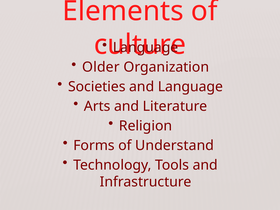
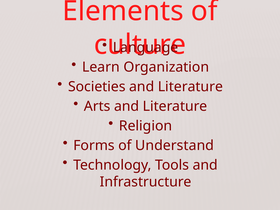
Older: Older -> Learn
Language at (190, 87): Language -> Literature
